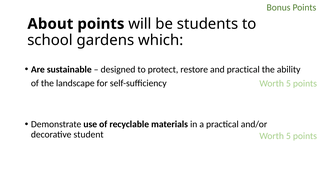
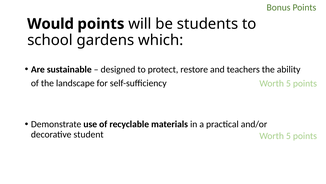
About: About -> Would
and practical: practical -> teachers
